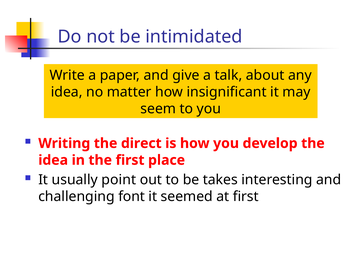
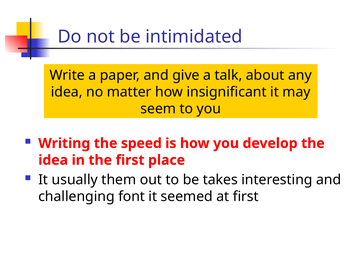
direct: direct -> speed
point: point -> them
